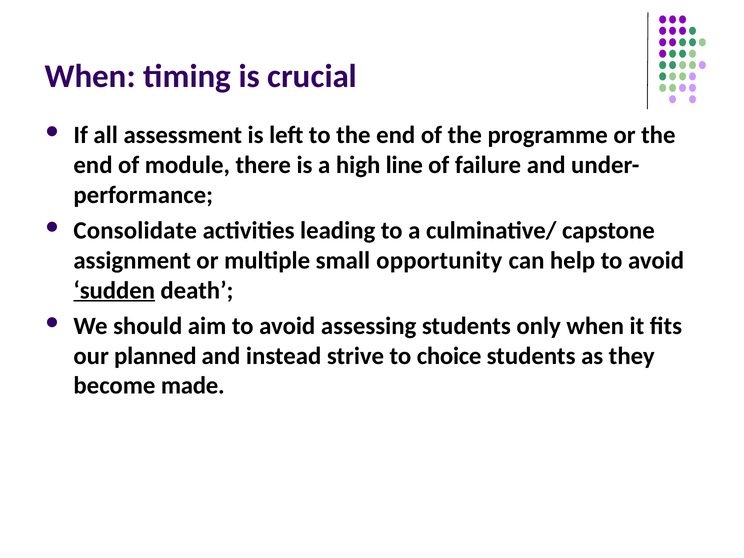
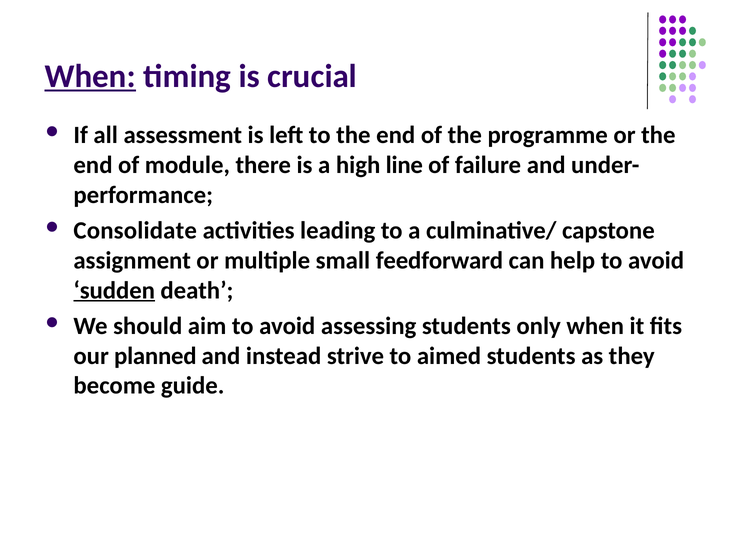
When at (90, 76) underline: none -> present
opportunity: opportunity -> feedforward
choice: choice -> aimed
made: made -> guide
